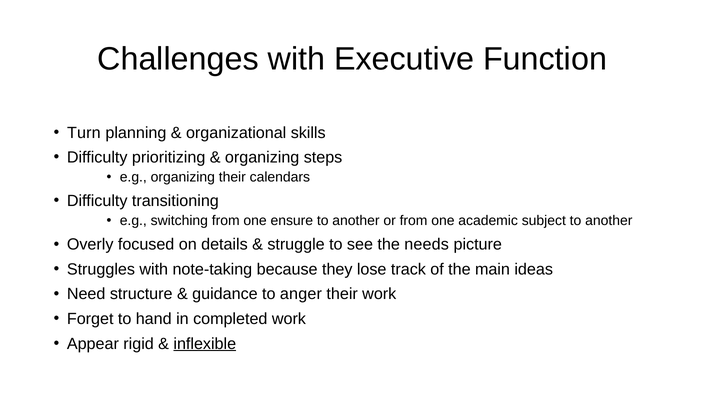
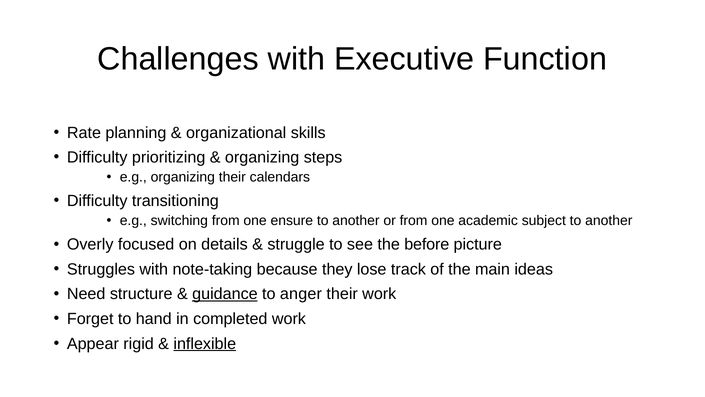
Turn: Turn -> Rate
needs: needs -> before
guidance underline: none -> present
